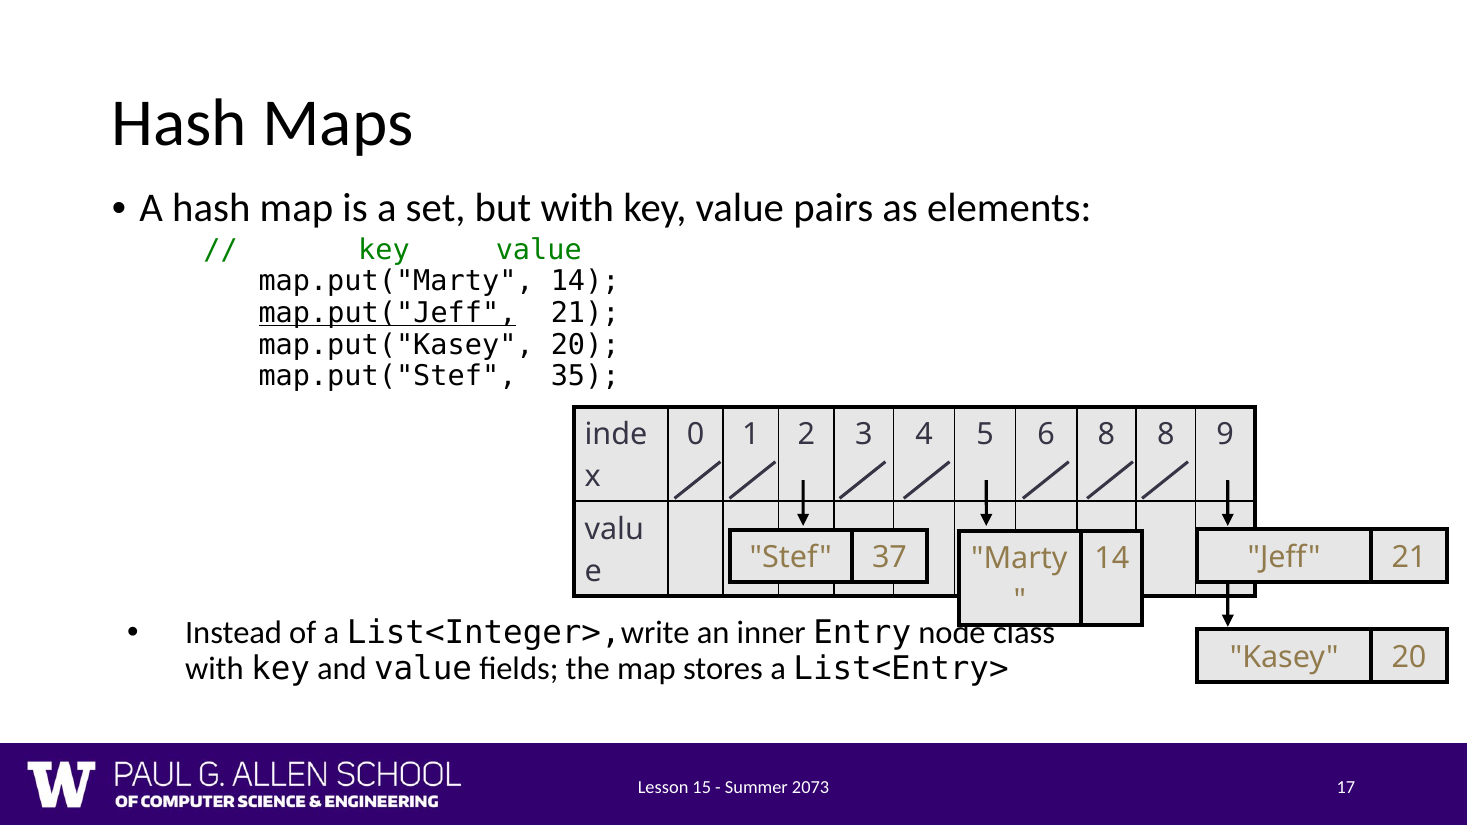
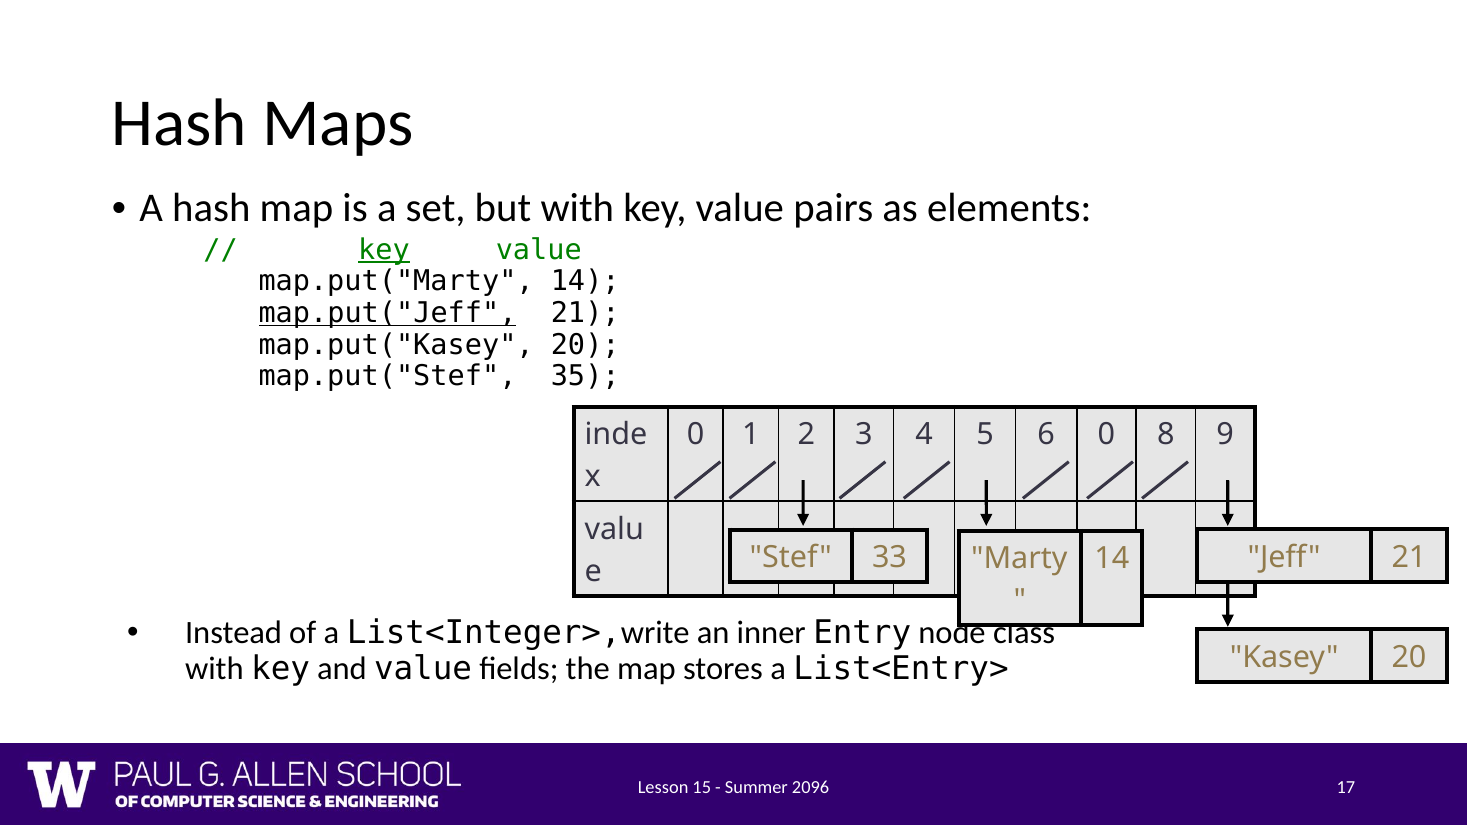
key at (384, 250) underline: none -> present
6 8: 8 -> 0
37: 37 -> 33
2073: 2073 -> 2096
